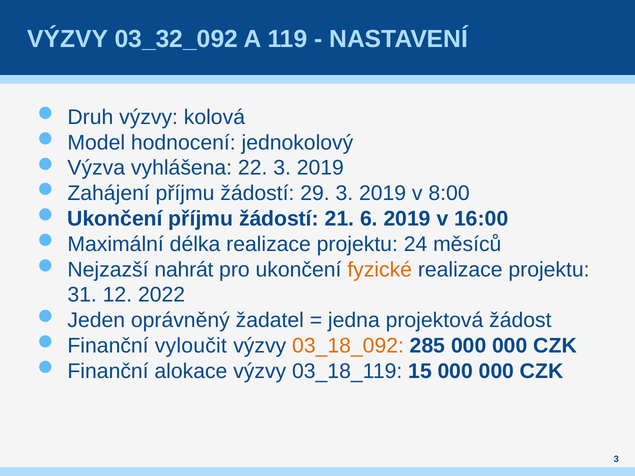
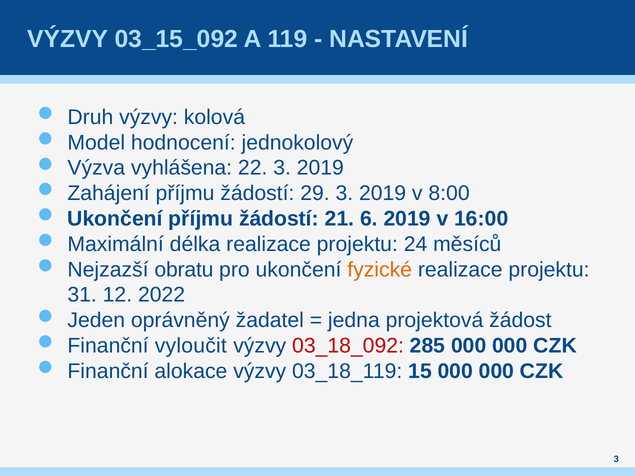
03_32_092: 03_32_092 -> 03_15_092
nahrát: nahrát -> obratu
03_18_092 colour: orange -> red
